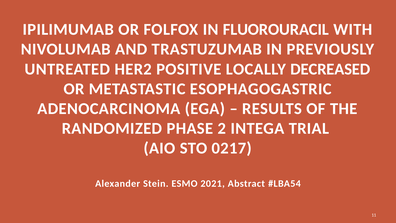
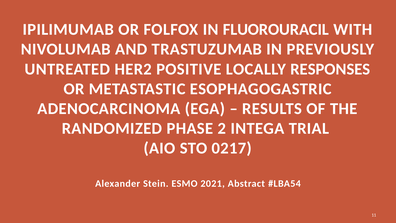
DECREASED: DECREASED -> RESPONSES
